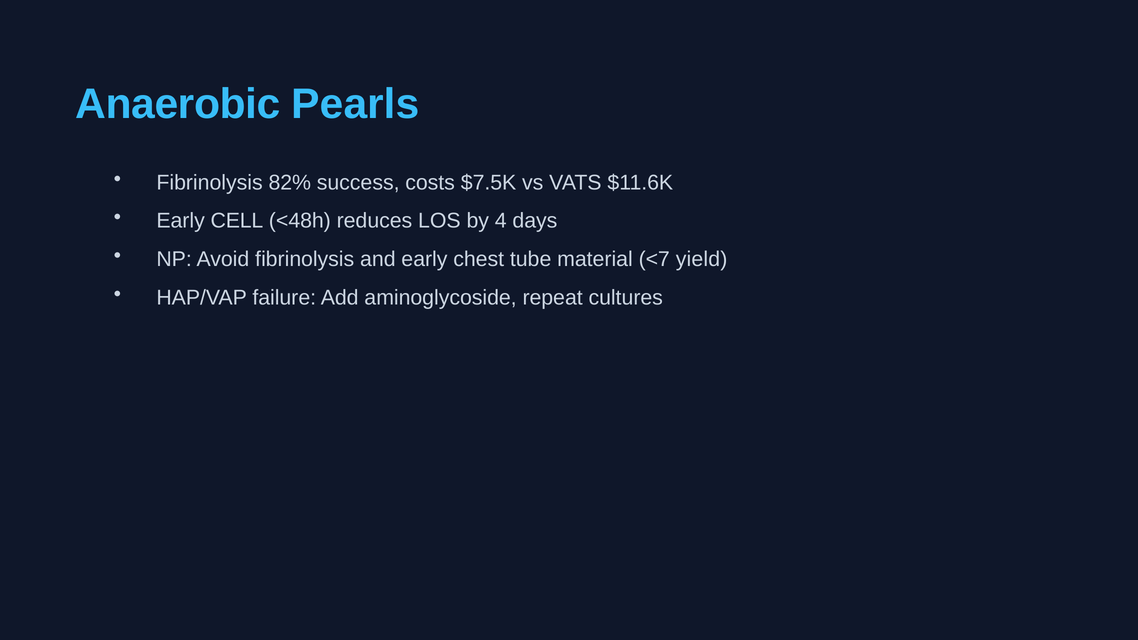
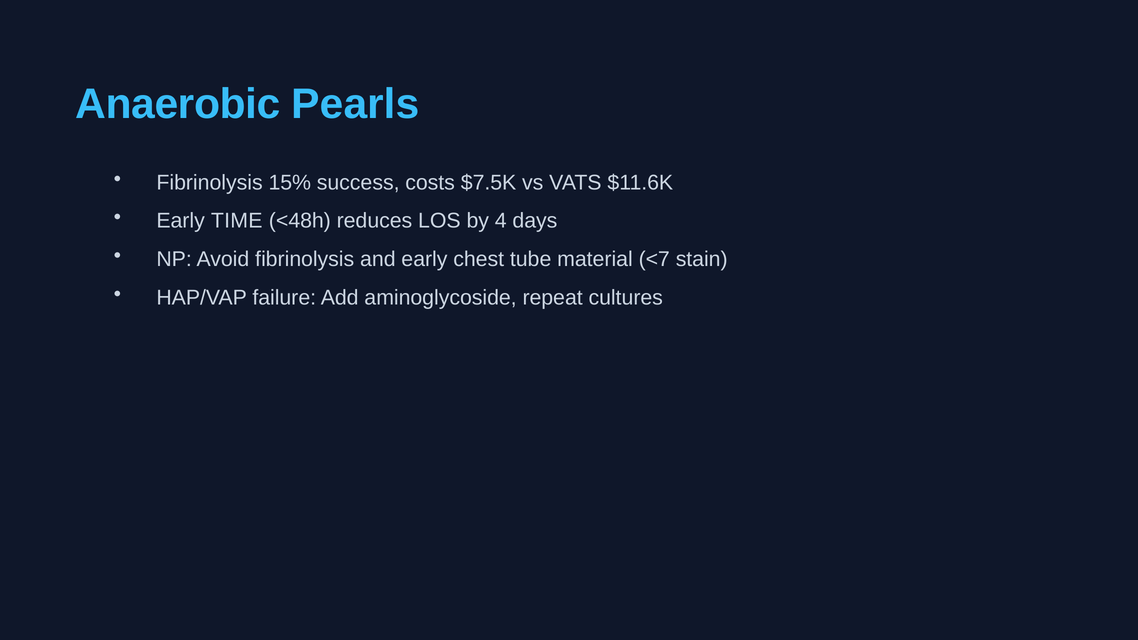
82%: 82% -> 15%
CELL: CELL -> TIME
yield: yield -> stain
